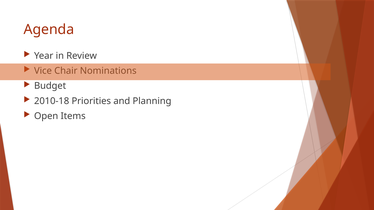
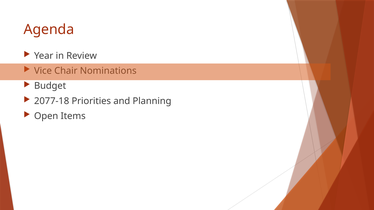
2010-18: 2010-18 -> 2077-18
